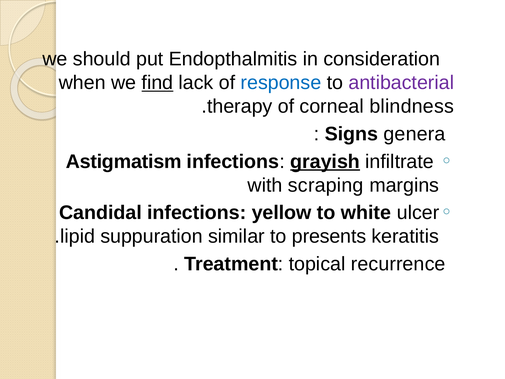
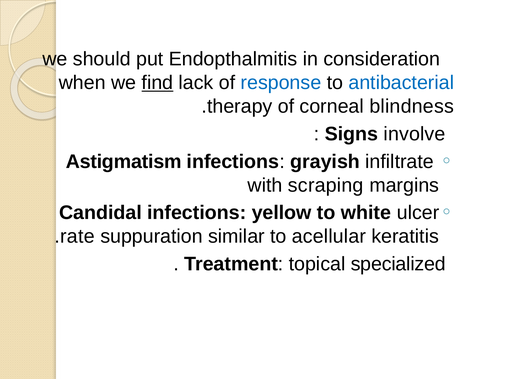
antibacterial colour: purple -> blue
genera: genera -> involve
grayish underline: present -> none
lipid: lipid -> rate
presents: presents -> acellular
recurrence: recurrence -> specialized
